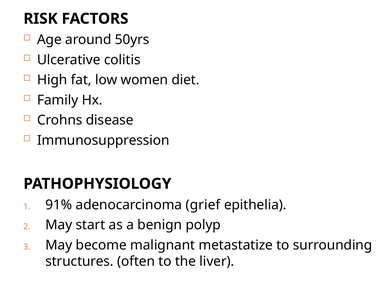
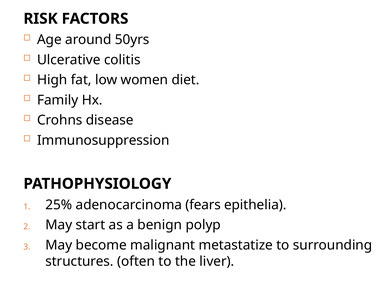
91%: 91% -> 25%
grief: grief -> fears
